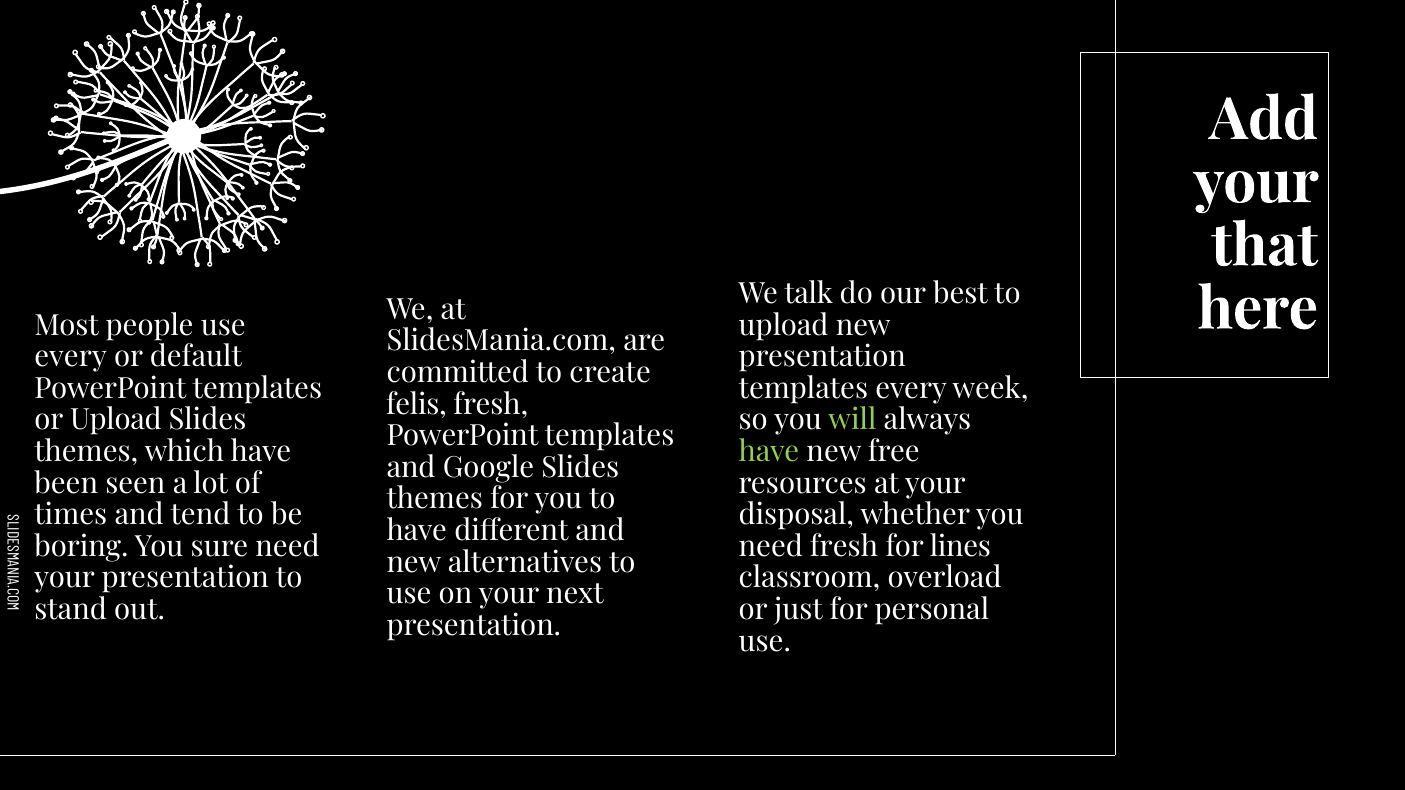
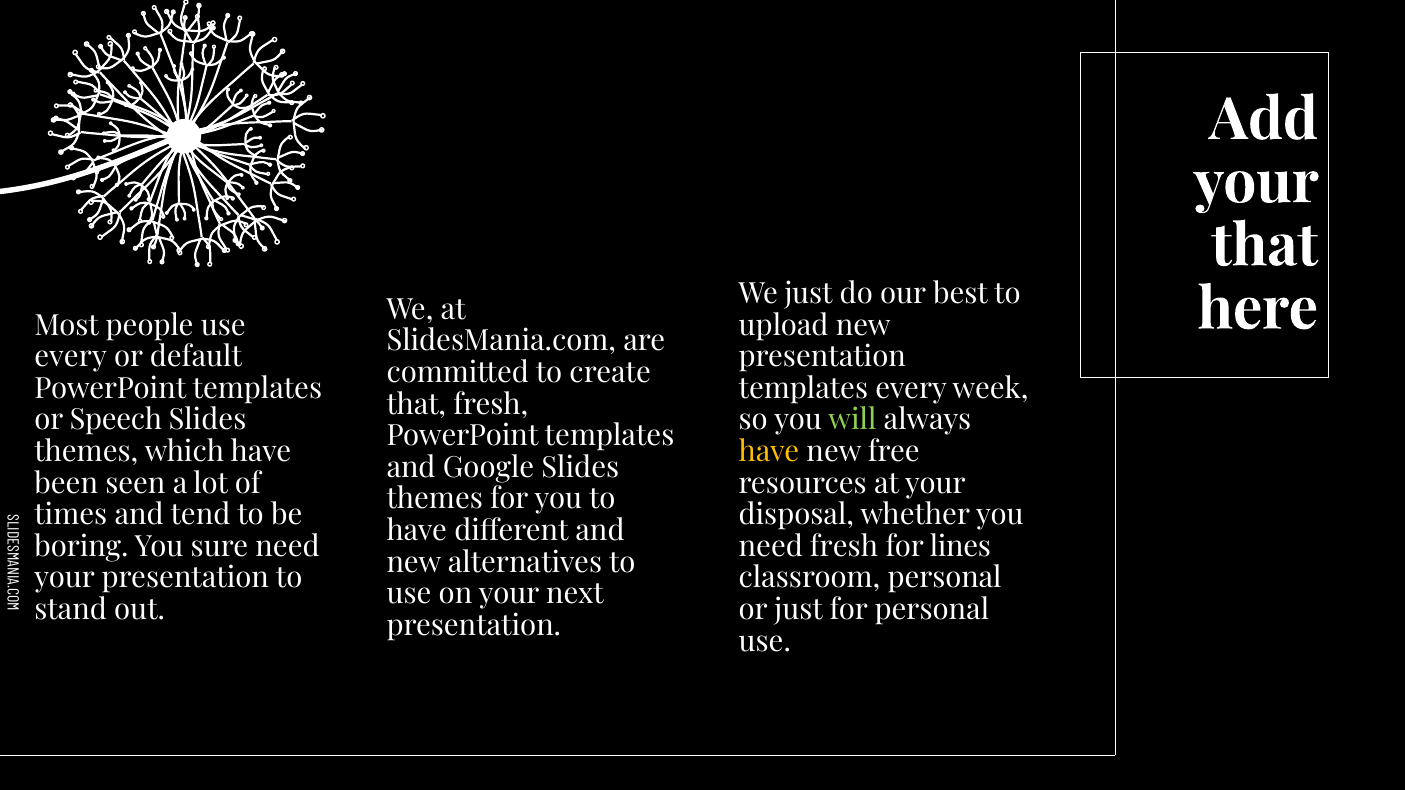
We talk: talk -> just
felis at (416, 405): felis -> that
or Upload: Upload -> Speech
have at (769, 452) colour: light green -> yellow
classroom overload: overload -> personal
